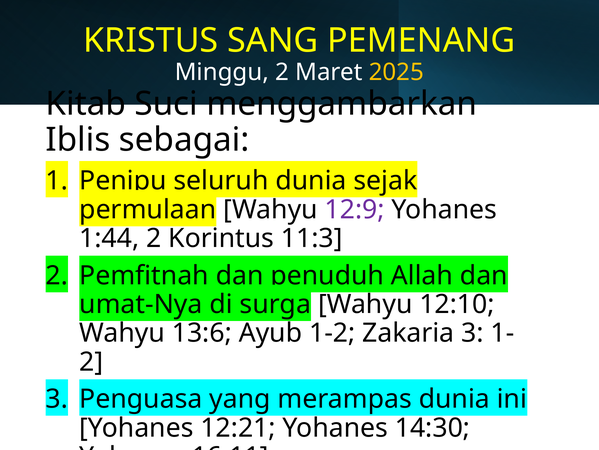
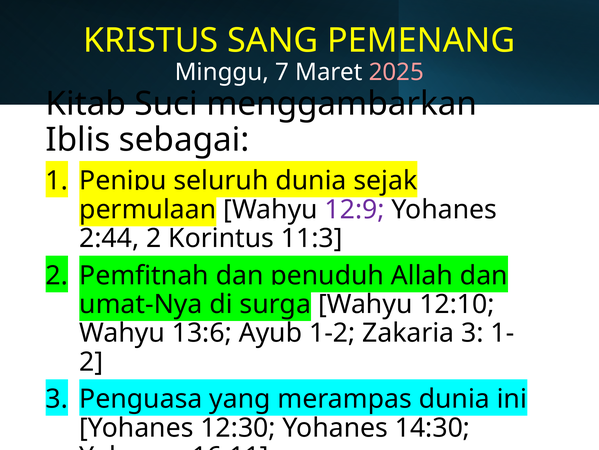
Minggu 2: 2 -> 7
2025 colour: yellow -> pink
1:44: 1:44 -> 2:44
12:21: 12:21 -> 12:30
